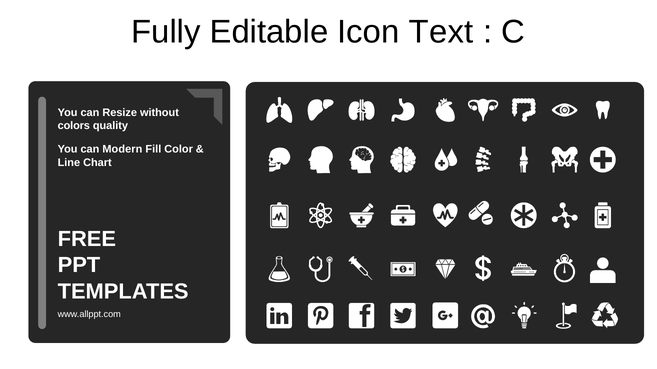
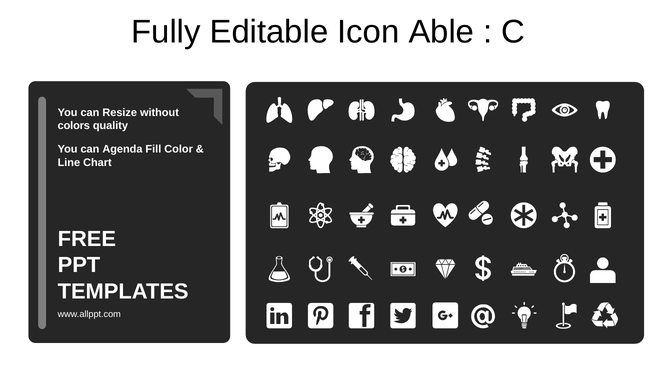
Text: Text -> Able
Modern: Modern -> Agenda
